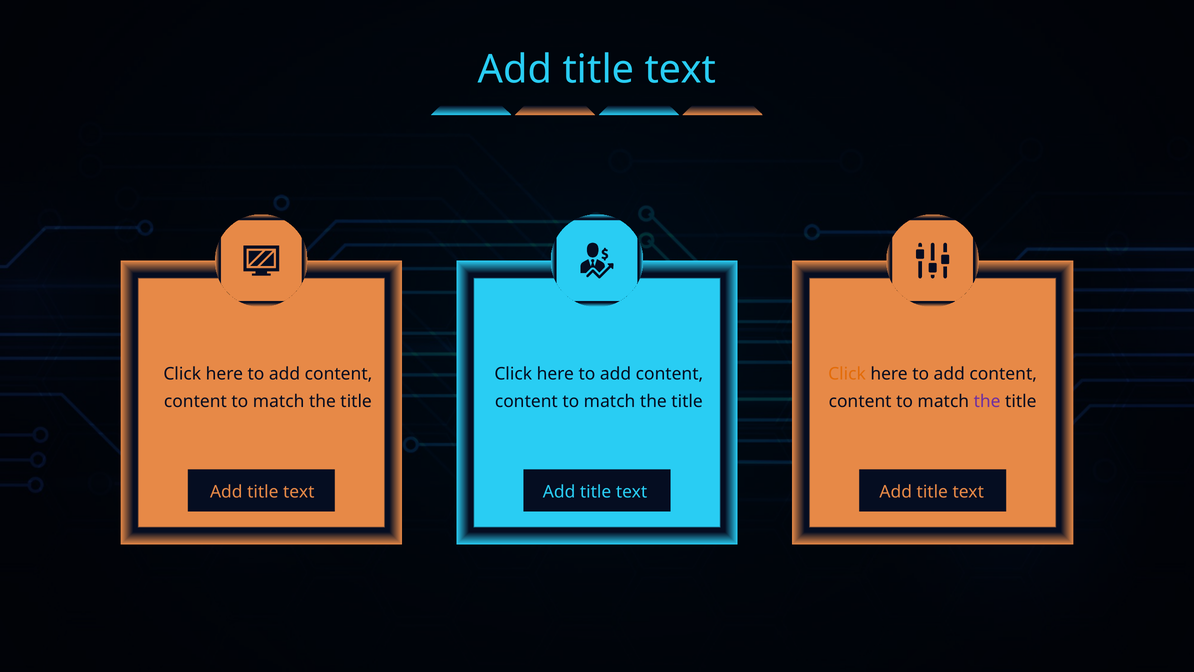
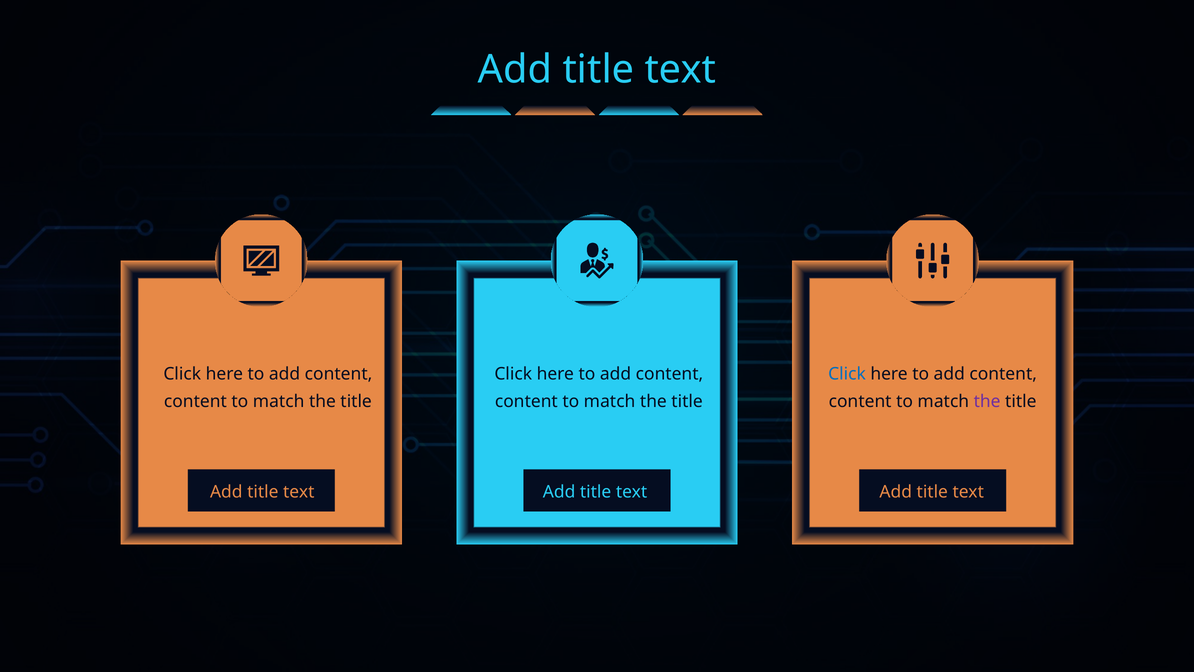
Click at (847, 374) colour: orange -> blue
